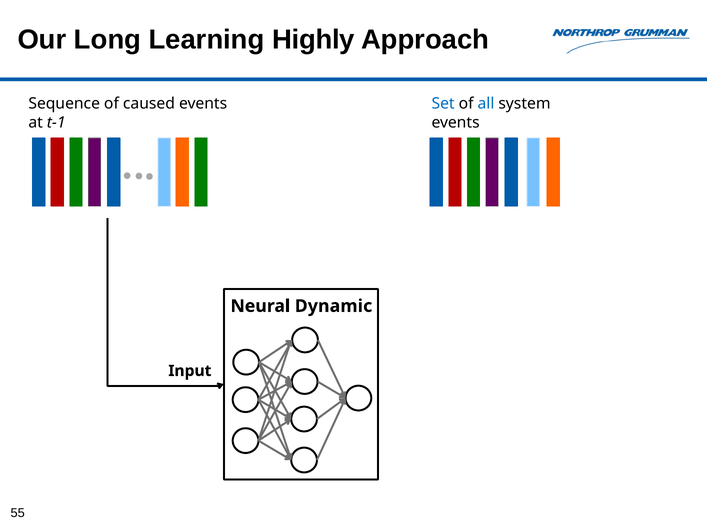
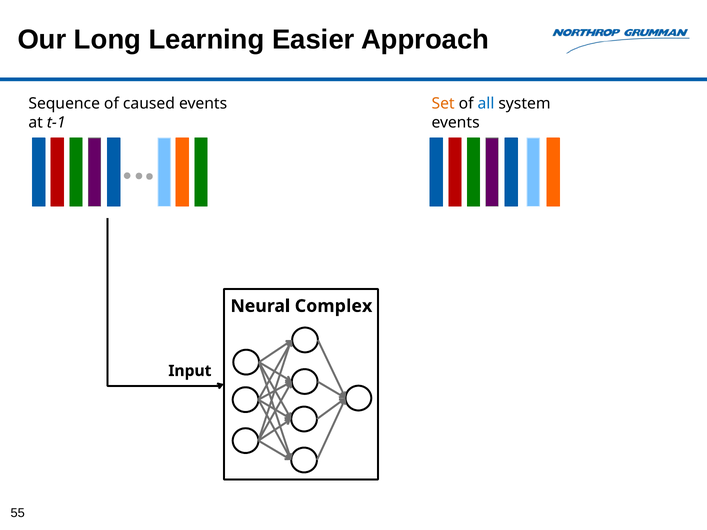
Highly: Highly -> Easier
Set colour: blue -> orange
Dynamic: Dynamic -> Complex
